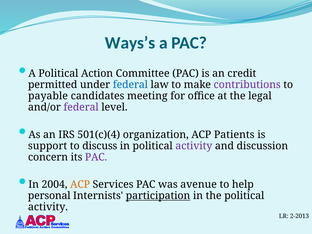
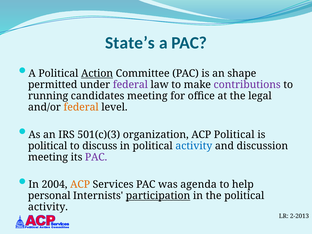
Ways’s: Ways’s -> State’s
Action underline: none -> present
credit: credit -> shape
federal at (130, 85) colour: blue -> purple
payable: payable -> running
federal at (81, 107) colour: purple -> orange
501(c)(4: 501(c)(4 -> 501(c)(3
ACP Patients: Patients -> Political
support at (48, 146): support -> political
activity at (194, 146) colour: purple -> blue
concern at (48, 157): concern -> meeting
avenue: avenue -> agenda
